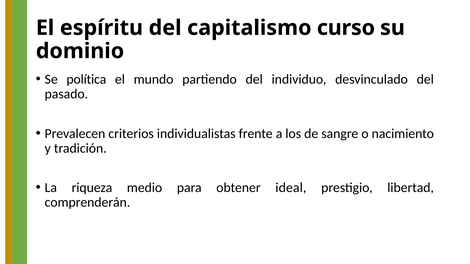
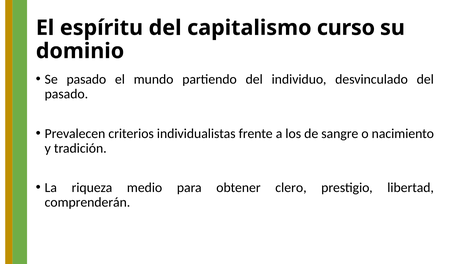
Se política: política -> pasado
ideal: ideal -> clero
